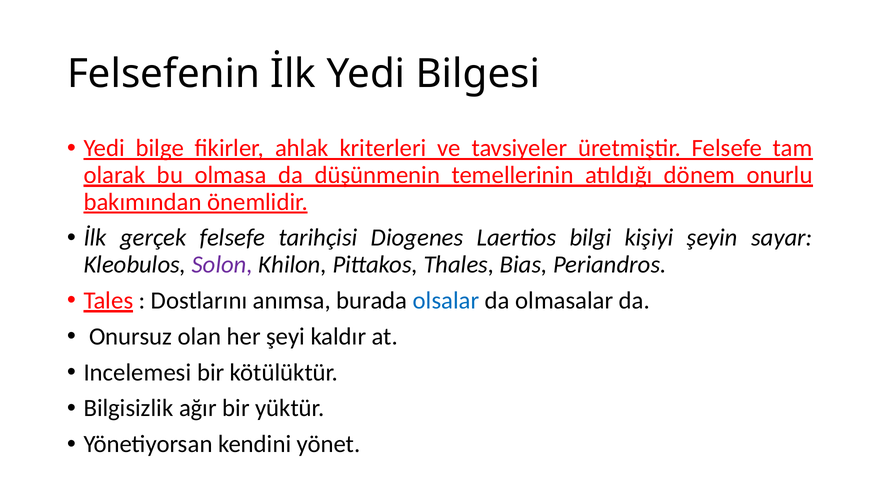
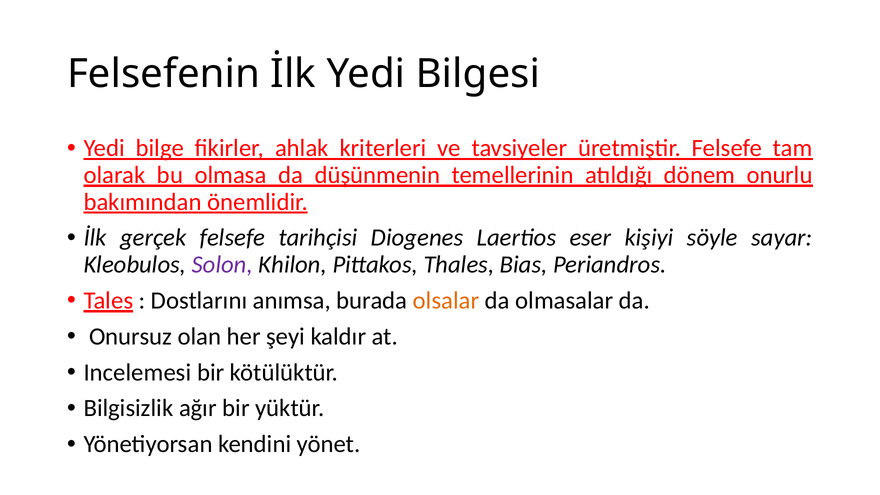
bilgi: bilgi -> eser
şeyin: şeyin -> söyle
olsalar colour: blue -> orange
